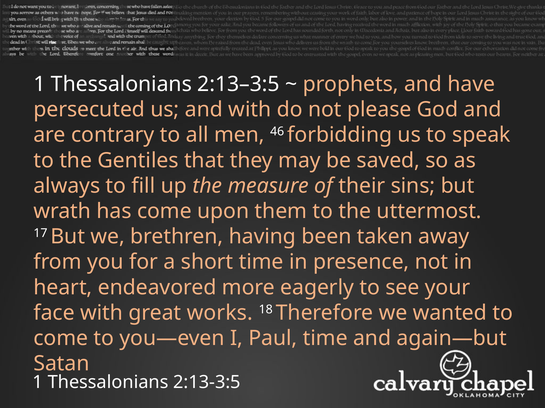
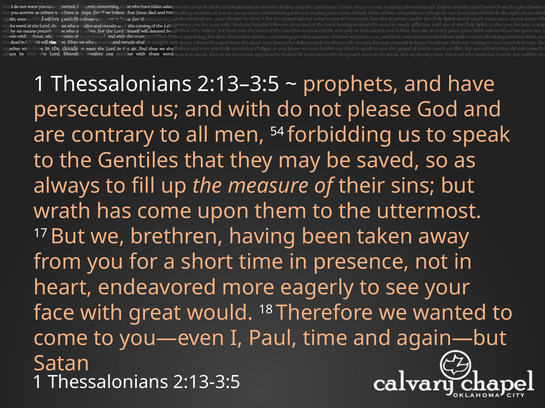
46: 46 -> 54
works: works -> would
